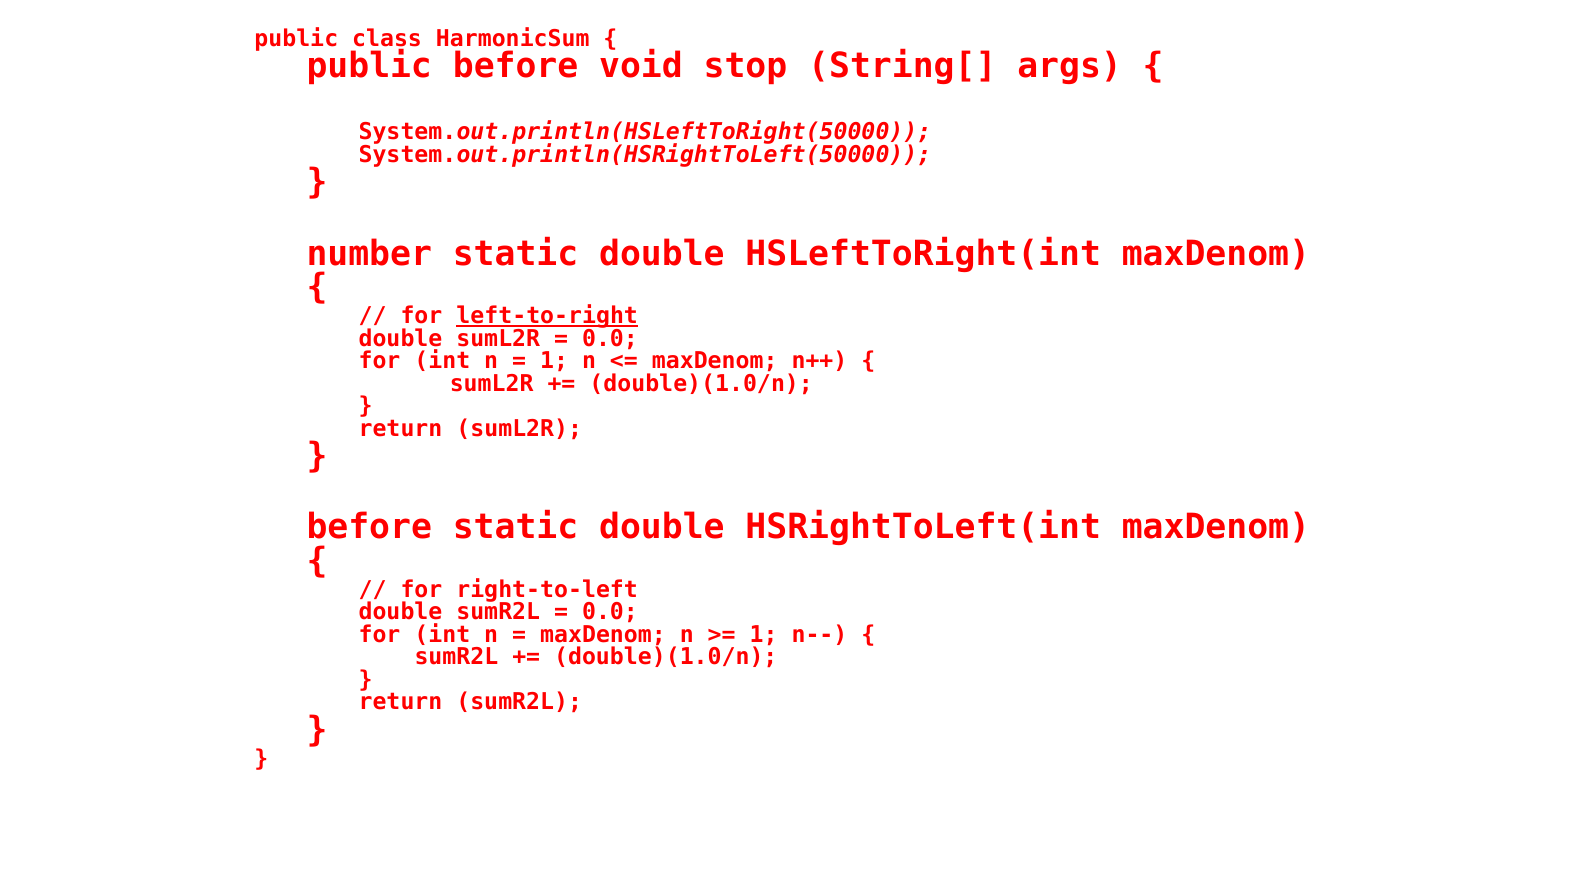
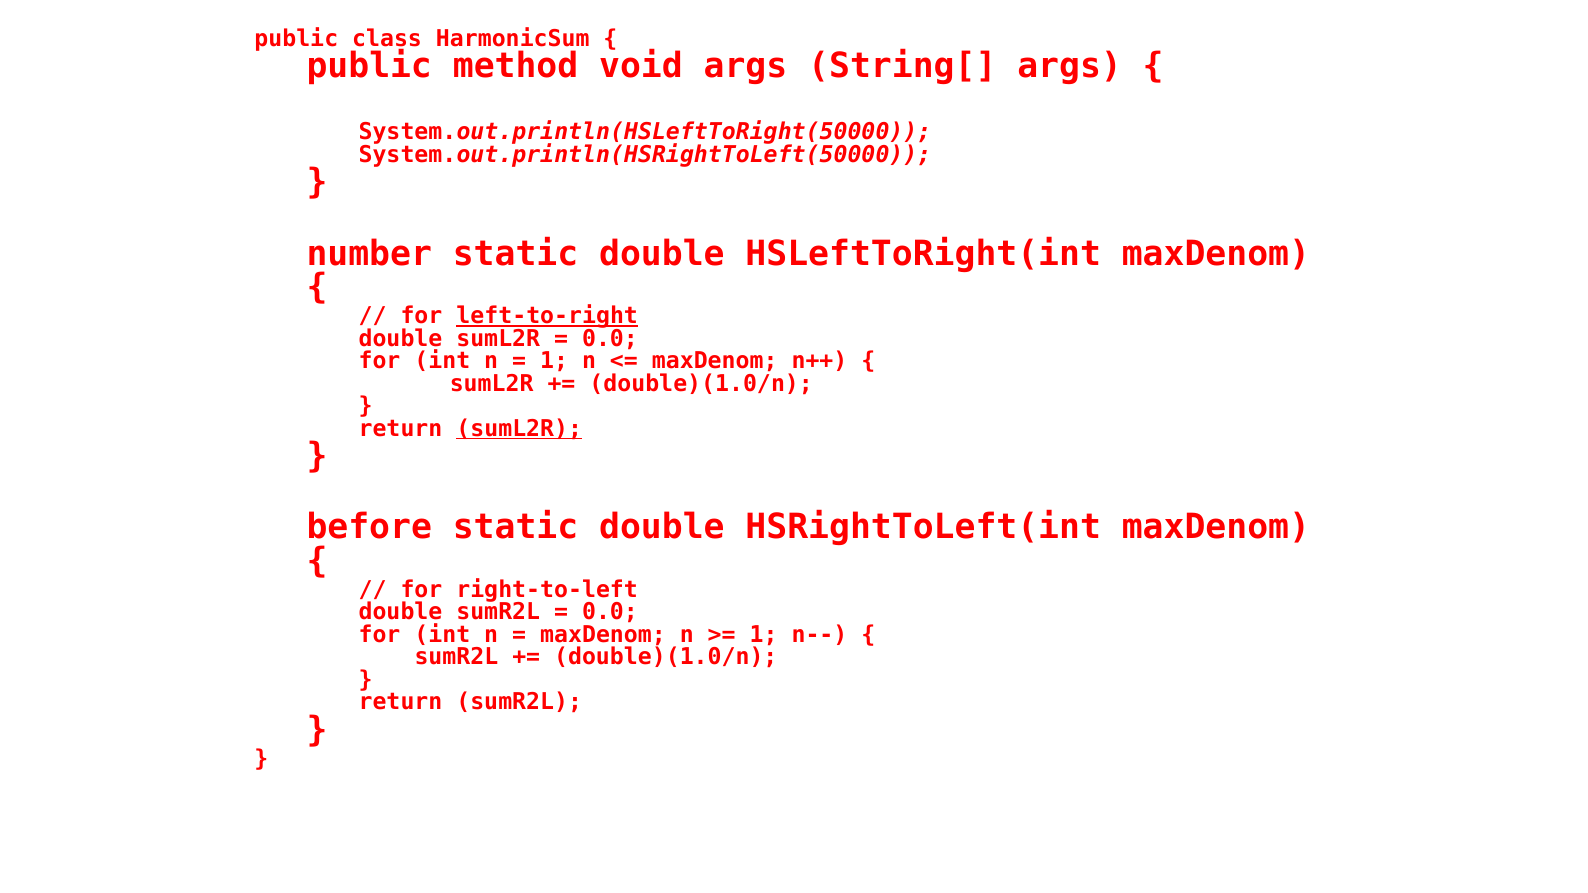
public before: before -> method
void stop: stop -> args
sumL2R at (519, 429) underline: none -> present
